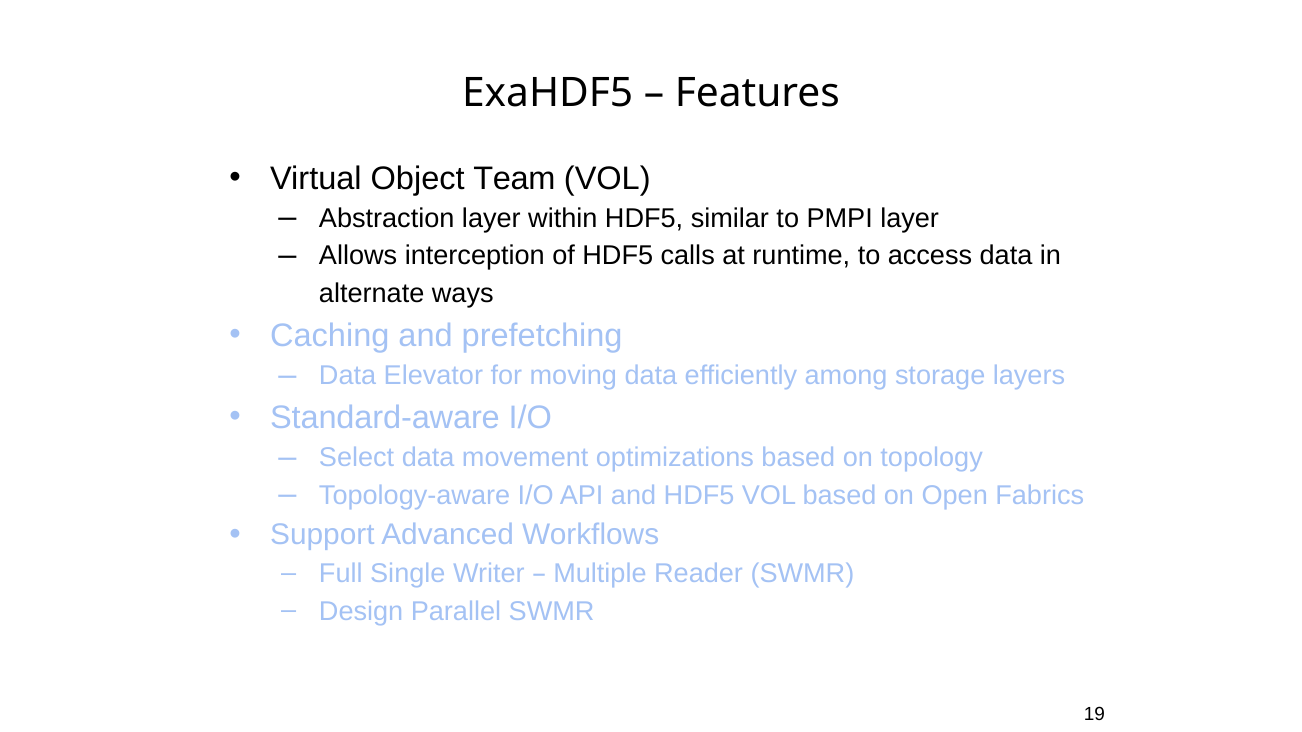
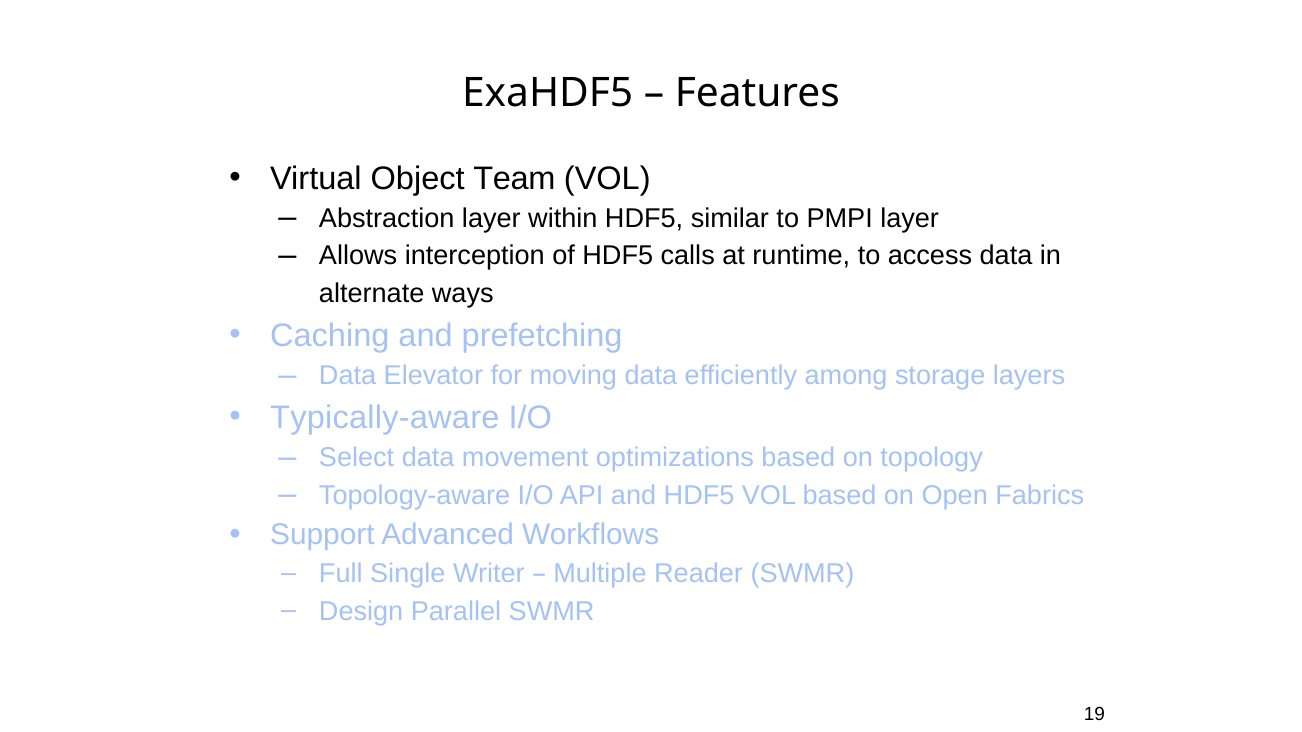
Standard-aware: Standard-aware -> Typically-aware
